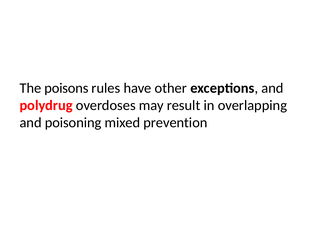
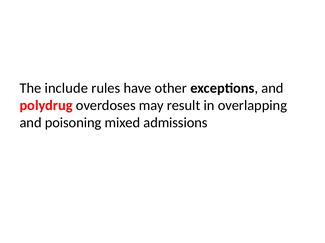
poisons: poisons -> include
prevention: prevention -> admissions
